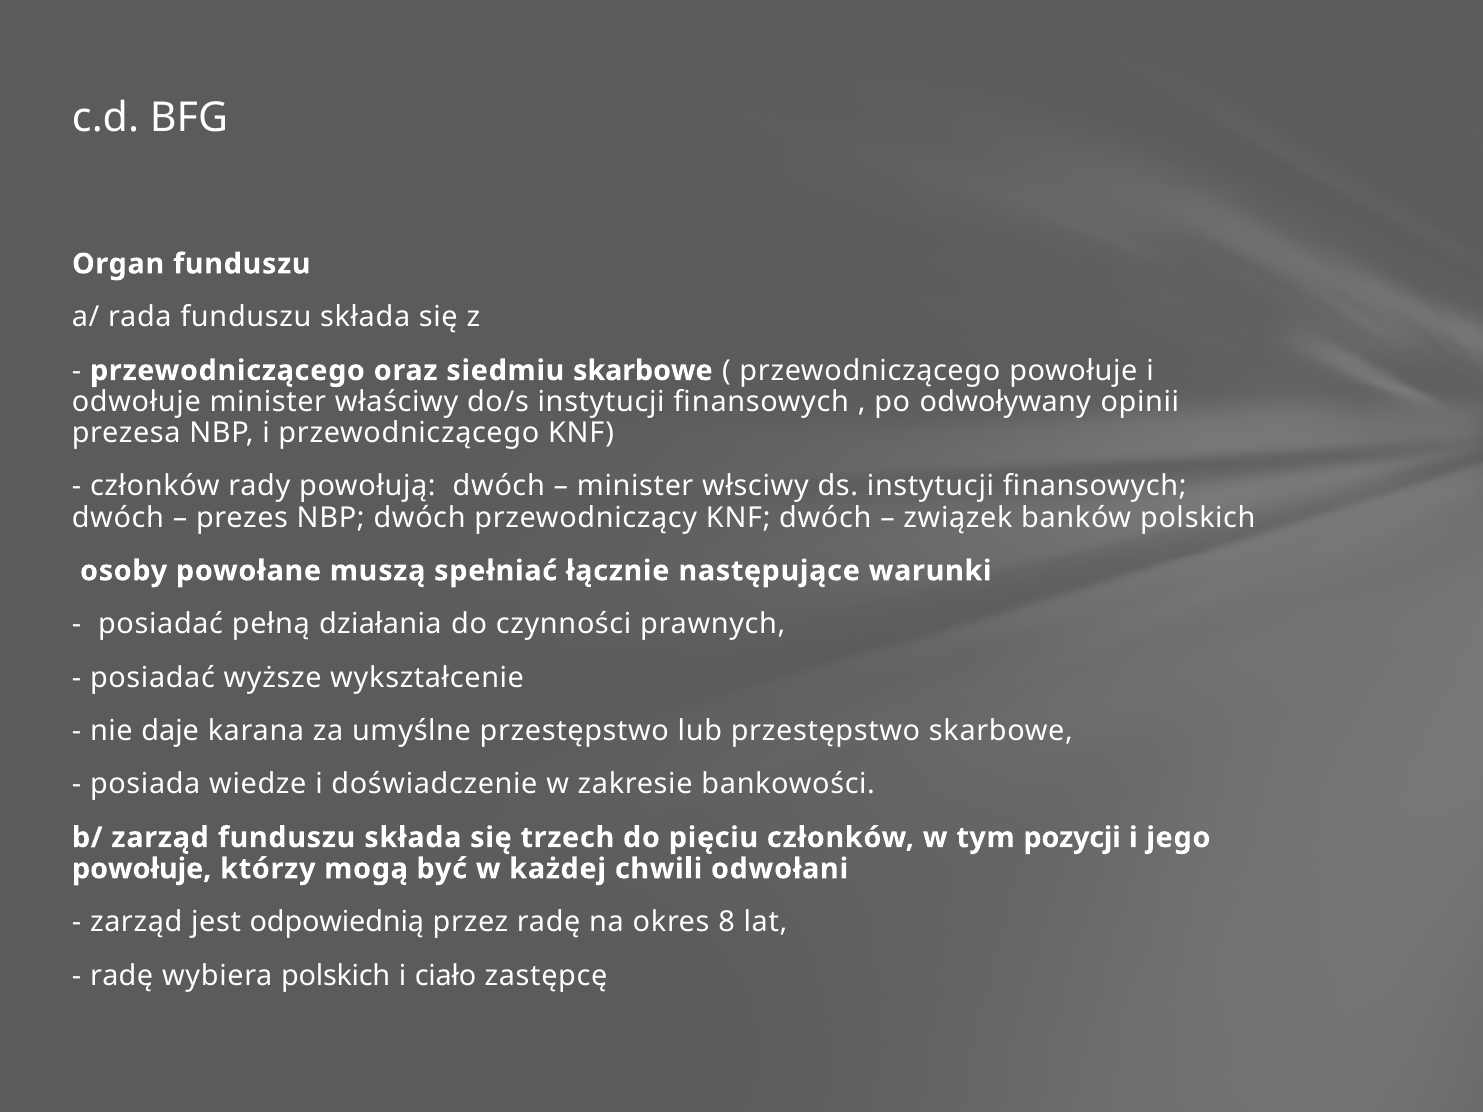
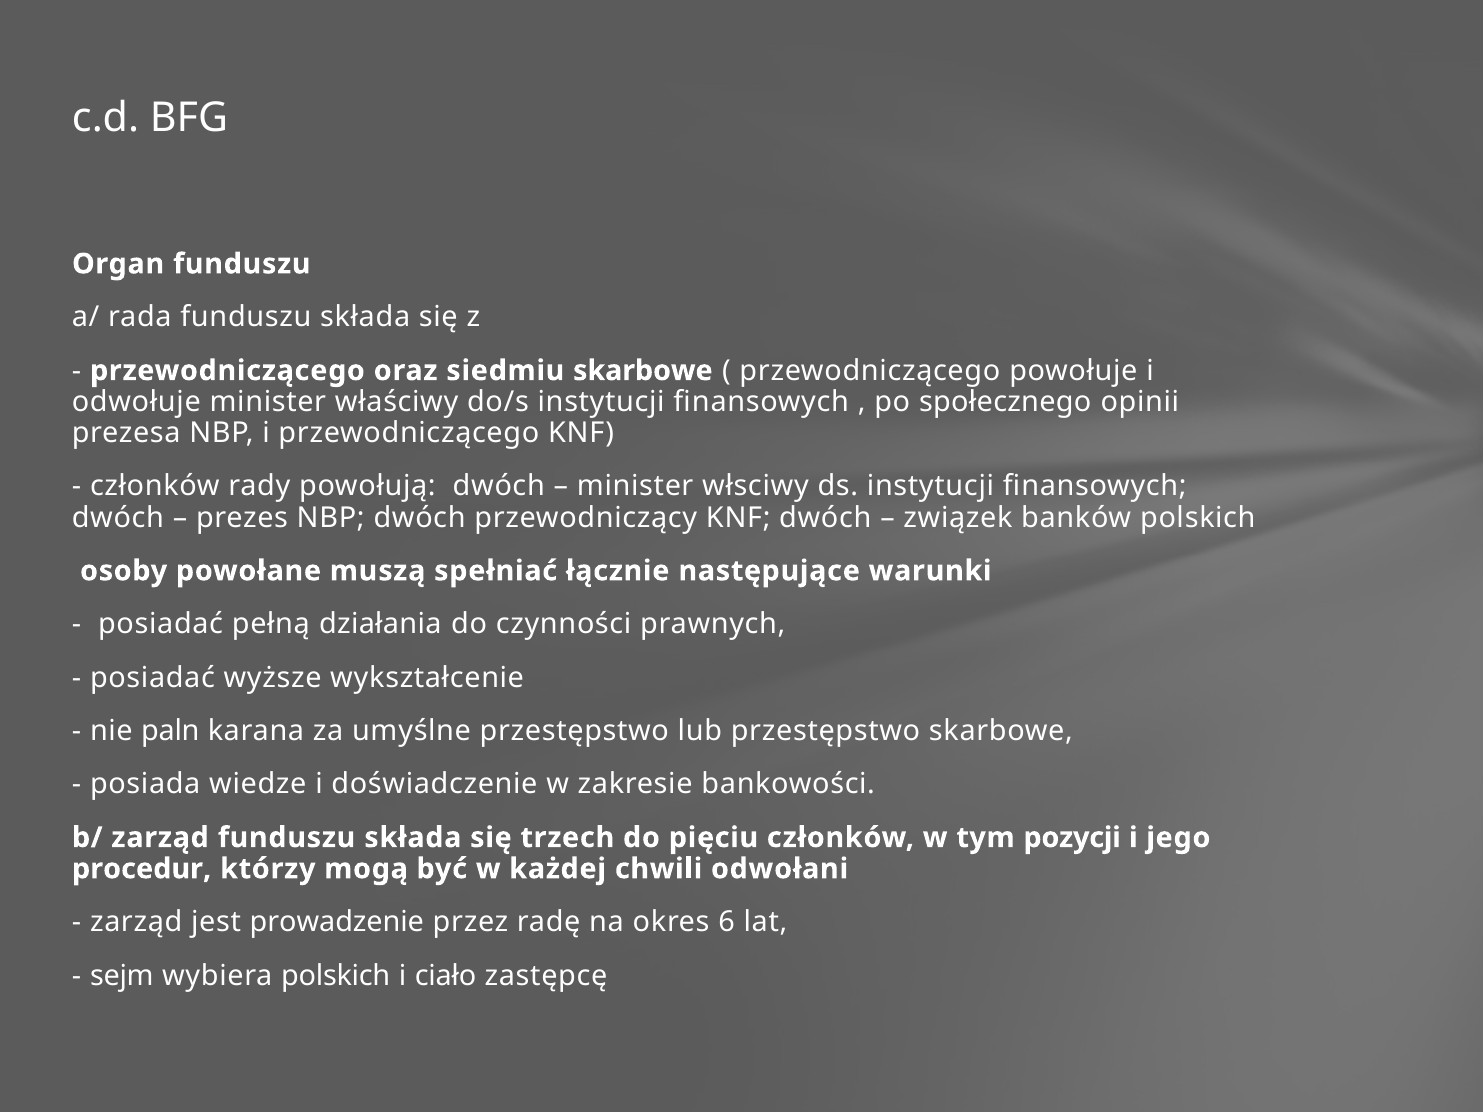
odwoływany: odwoływany -> społecznego
daje: daje -> paln
powołuje at (142, 869): powołuje -> procedur
odpowiednią: odpowiednią -> prowadzenie
8: 8 -> 6
radę at (122, 976): radę -> sejm
